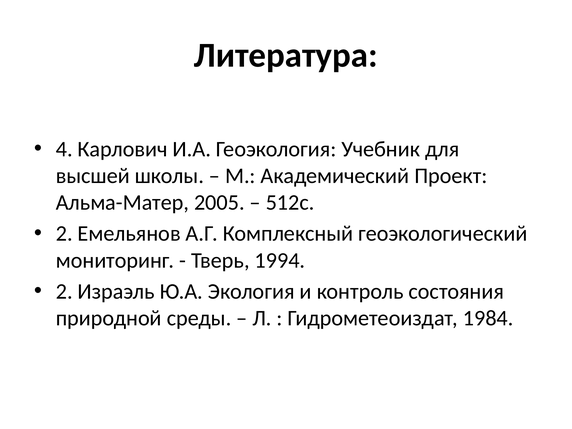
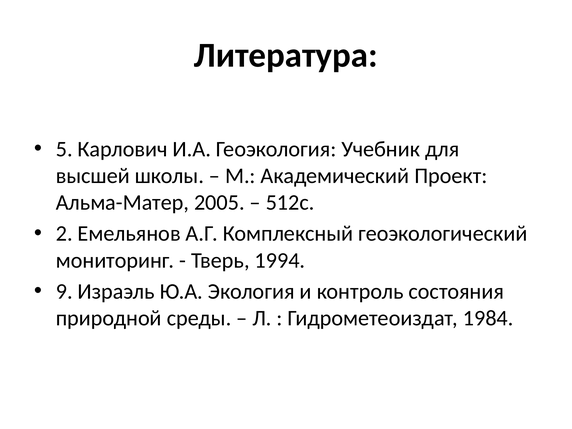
4: 4 -> 5
2 at (64, 291): 2 -> 9
